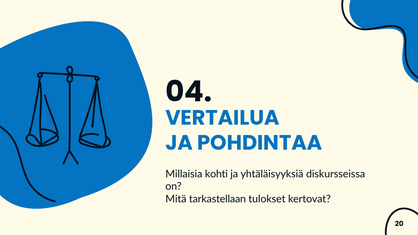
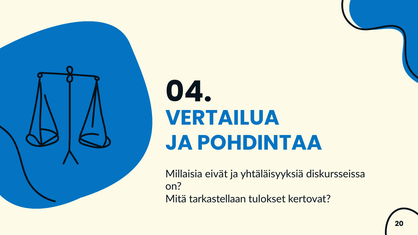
kohti: kohti -> eivät
